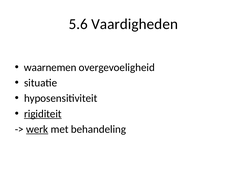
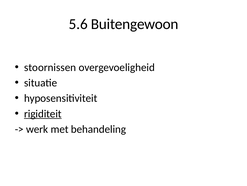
Vaardigheden: Vaardigheden -> Buitengewoon
waarnemen: waarnemen -> stoornissen
werk underline: present -> none
